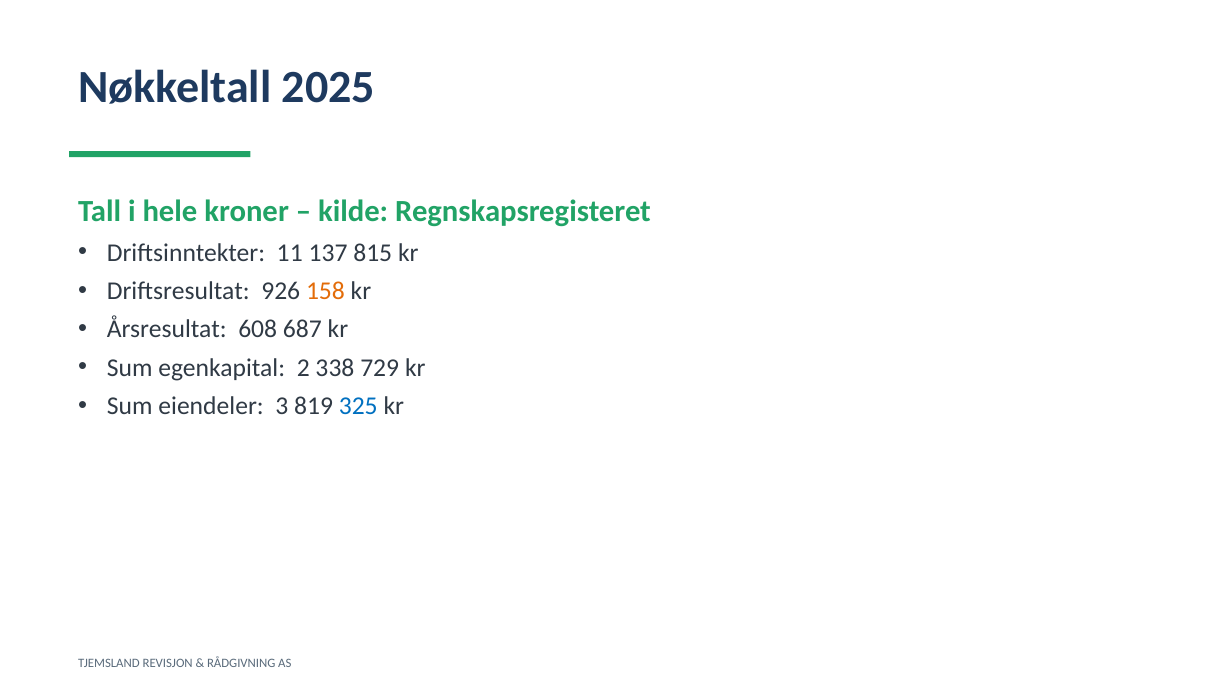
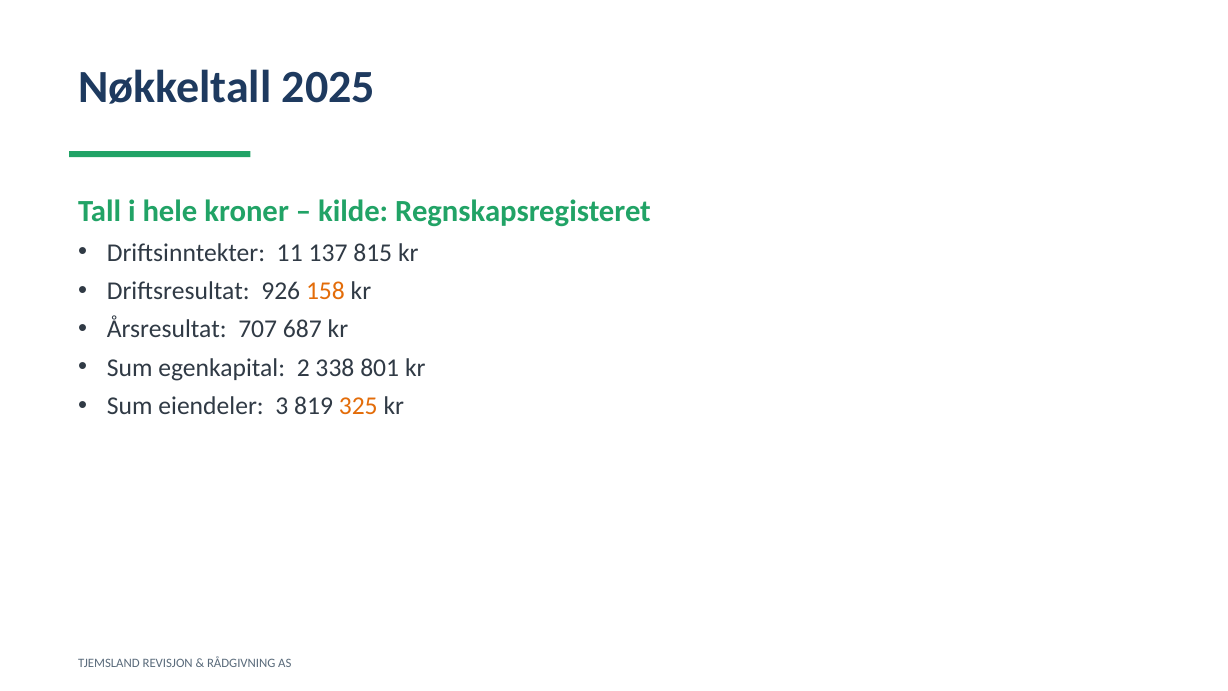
608: 608 -> 707
729: 729 -> 801
325 colour: blue -> orange
